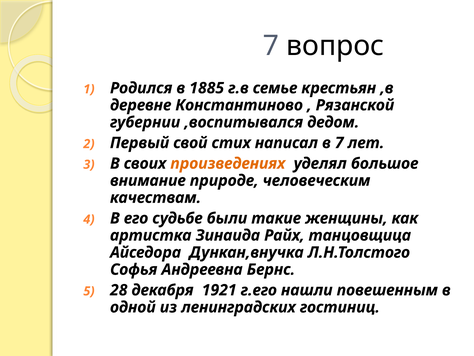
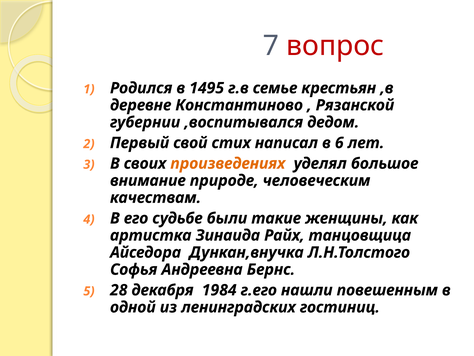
вопрос colour: black -> red
1885: 1885 -> 1495
в 7: 7 -> 6
1921: 1921 -> 1984
